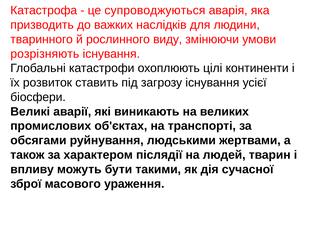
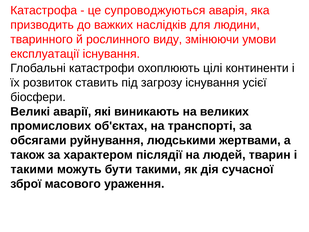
розрізняють: розрізняють -> експлуатації
впливу at (32, 169): впливу -> такими
